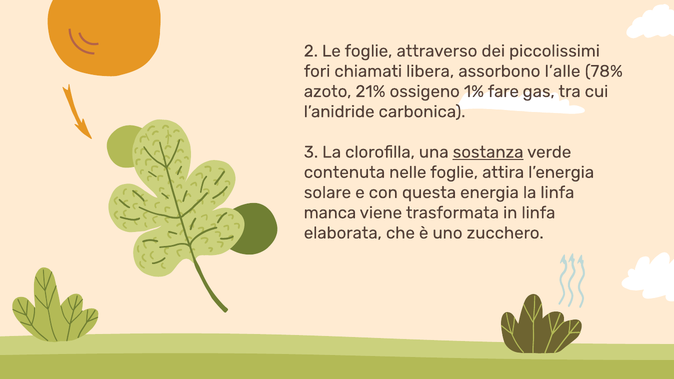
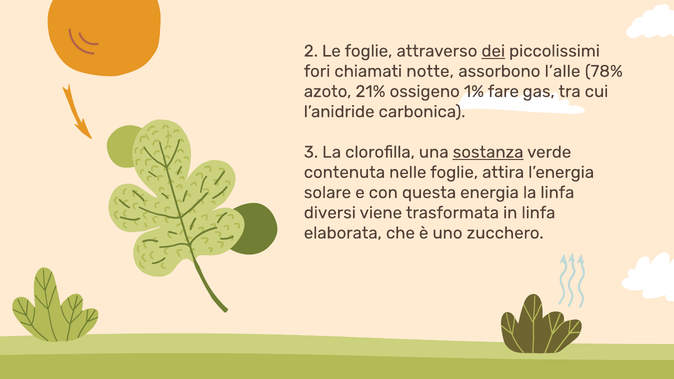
dei underline: none -> present
libera: libera -> notte
manca: manca -> diversi
